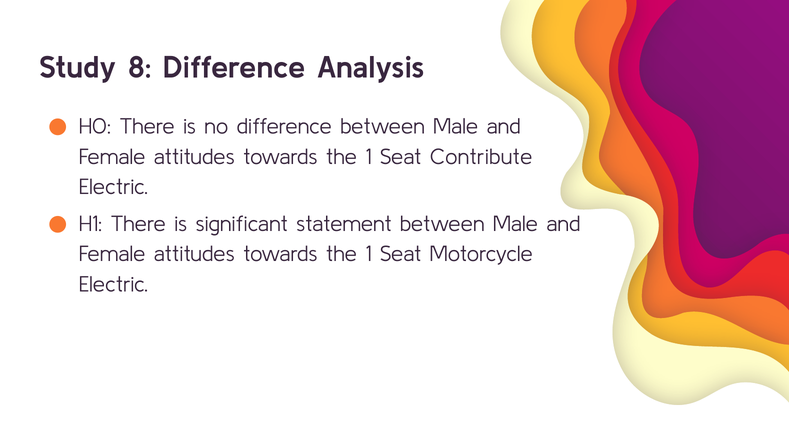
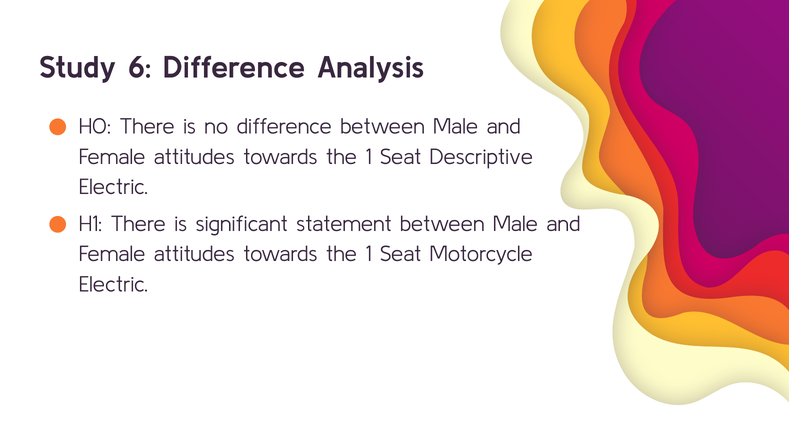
8: 8 -> 6
Contribute: Contribute -> Descriptive
